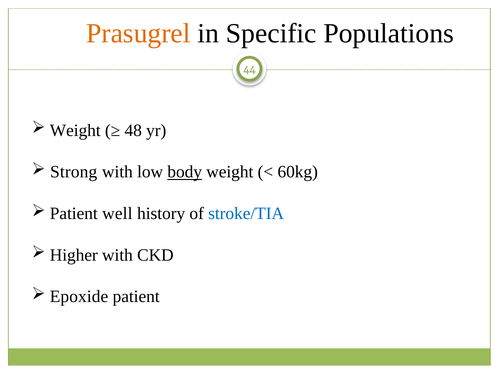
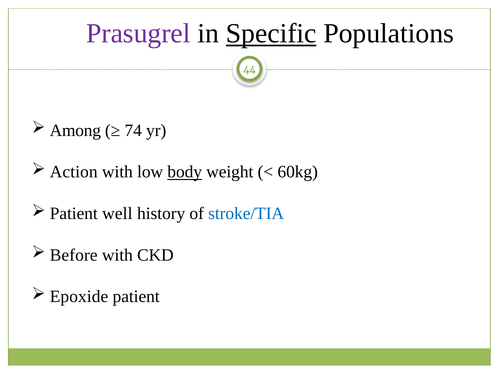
Prasugrel colour: orange -> purple
Specific underline: none -> present
Weight at (75, 130): Weight -> Among
48: 48 -> 74
Strong: Strong -> Action
Higher: Higher -> Before
